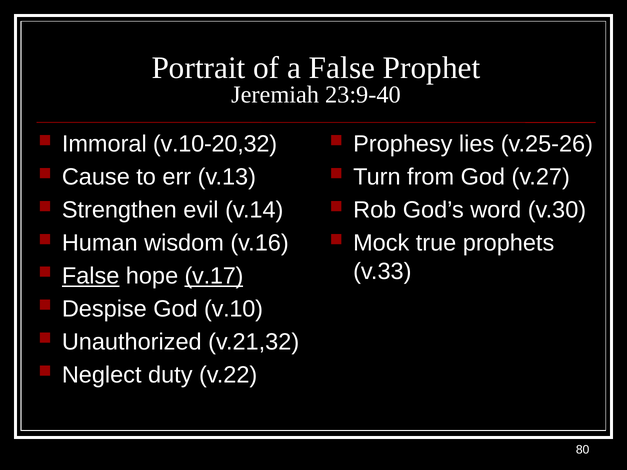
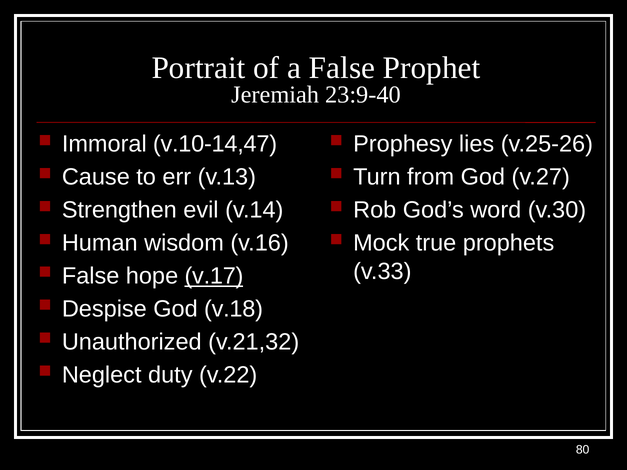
v.10-20,32: v.10-20,32 -> v.10-14,47
False at (91, 276) underline: present -> none
v.10: v.10 -> v.18
